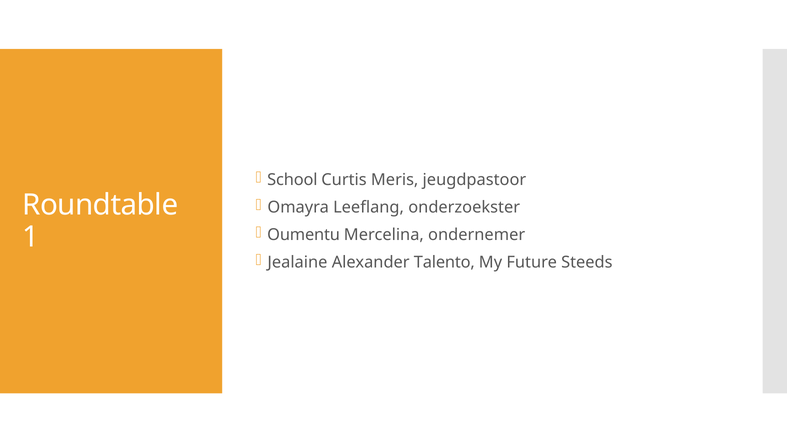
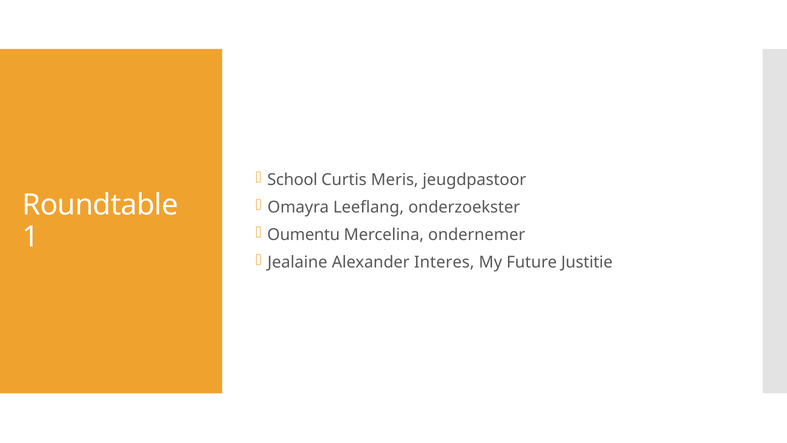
Talento: Talento -> Interes
Steeds: Steeds -> Justitie
